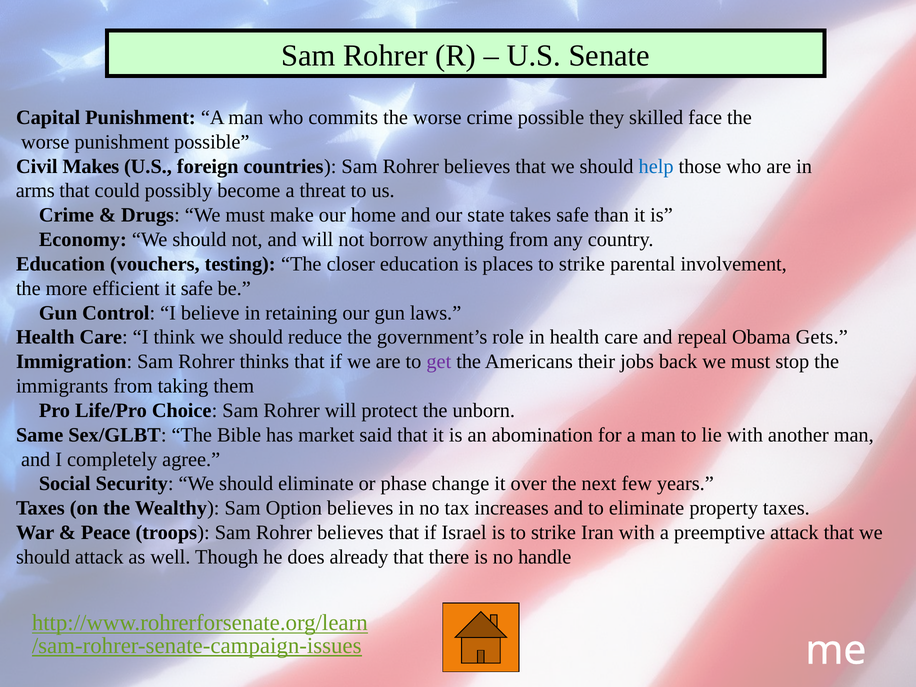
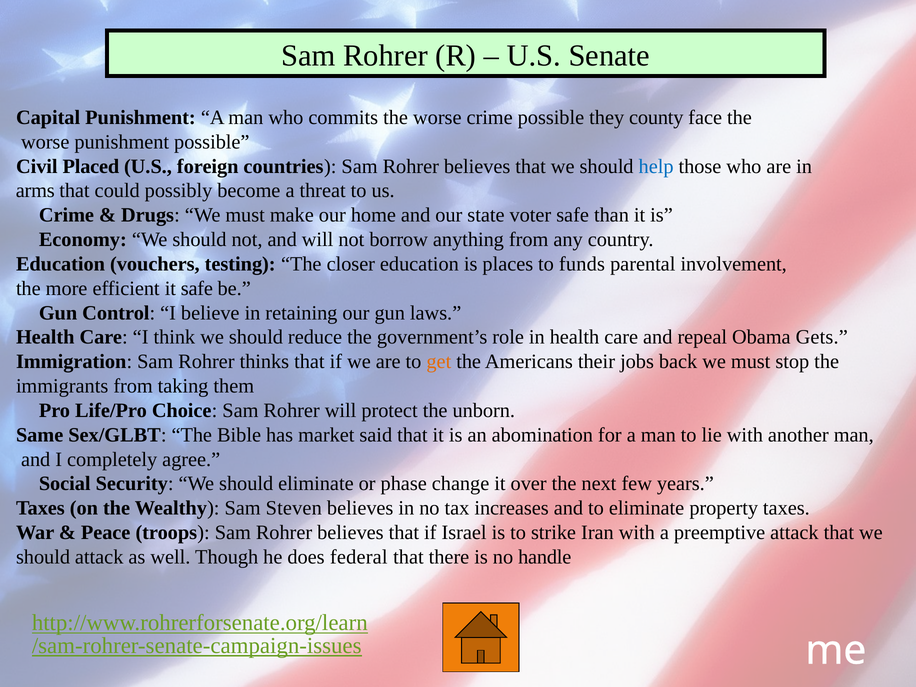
skilled: skilled -> county
Makes: Makes -> Placed
takes: takes -> voter
strike at (582, 264): strike -> funds
get colour: purple -> orange
Option: Option -> Steven
already: already -> federal
